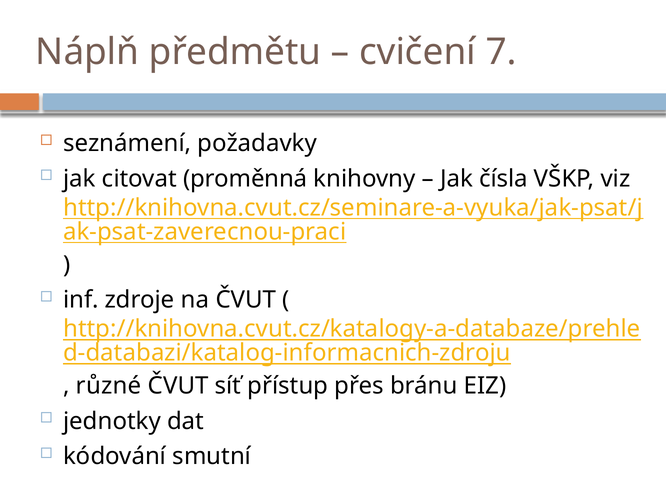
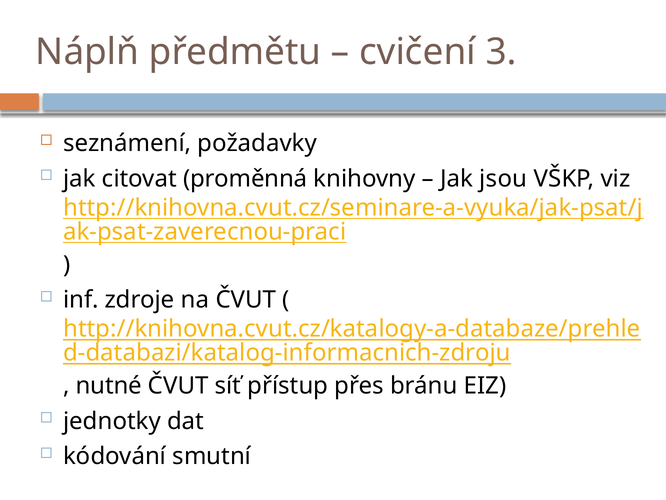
7: 7 -> 3
čísla: čísla -> jsou
různé: různé -> nutné
